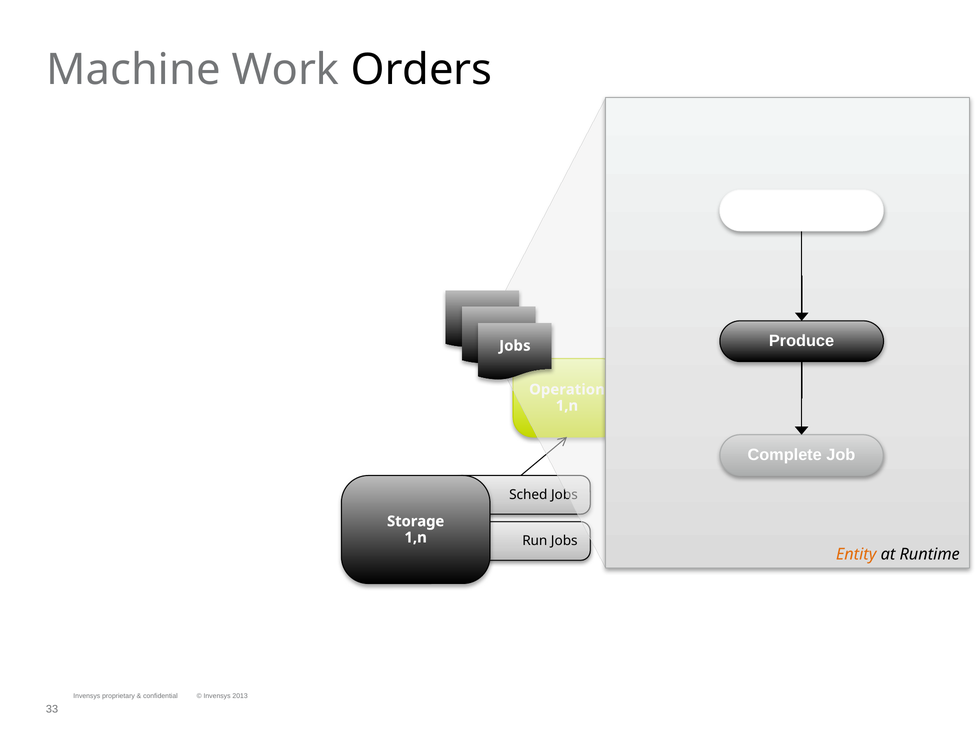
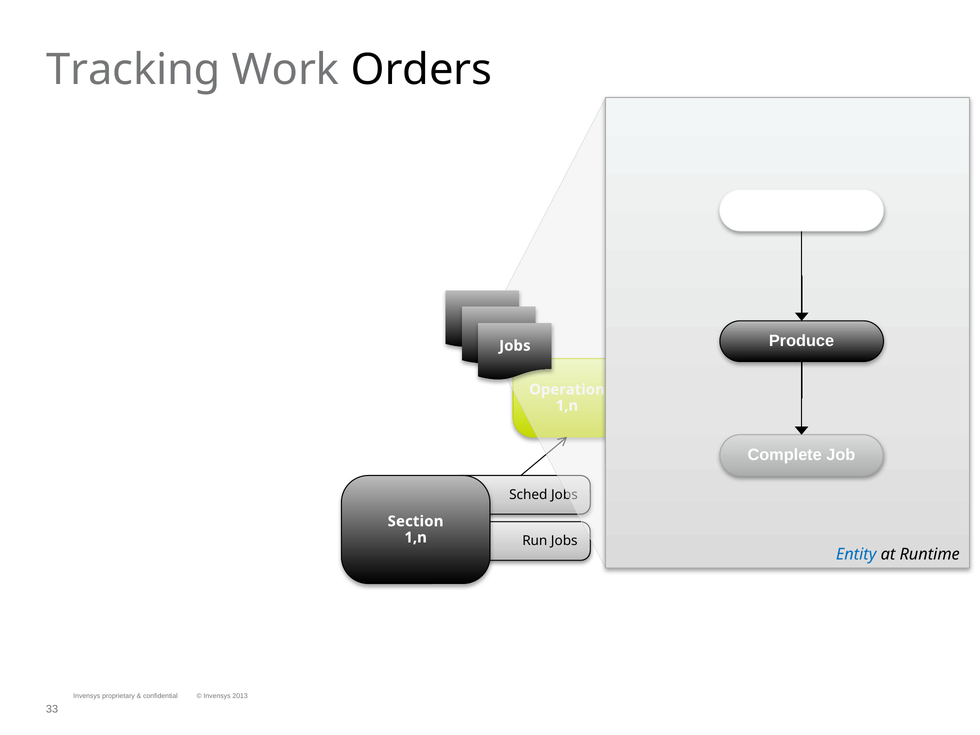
Machine: Machine -> Tracking
Storage: Storage -> Section
Entity colour: orange -> blue
